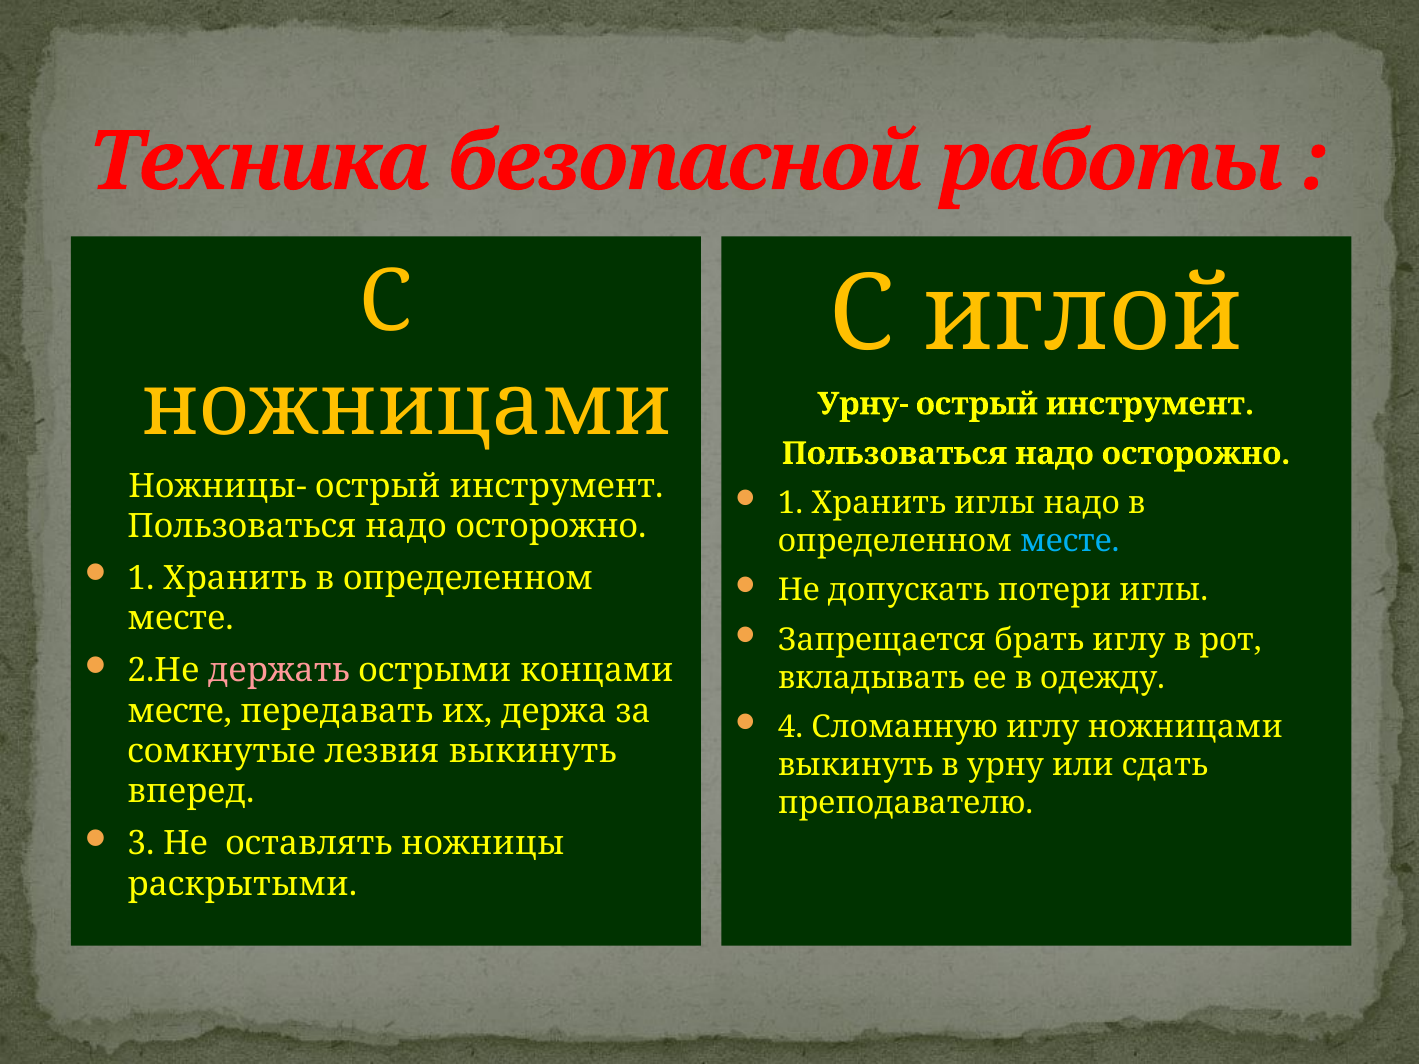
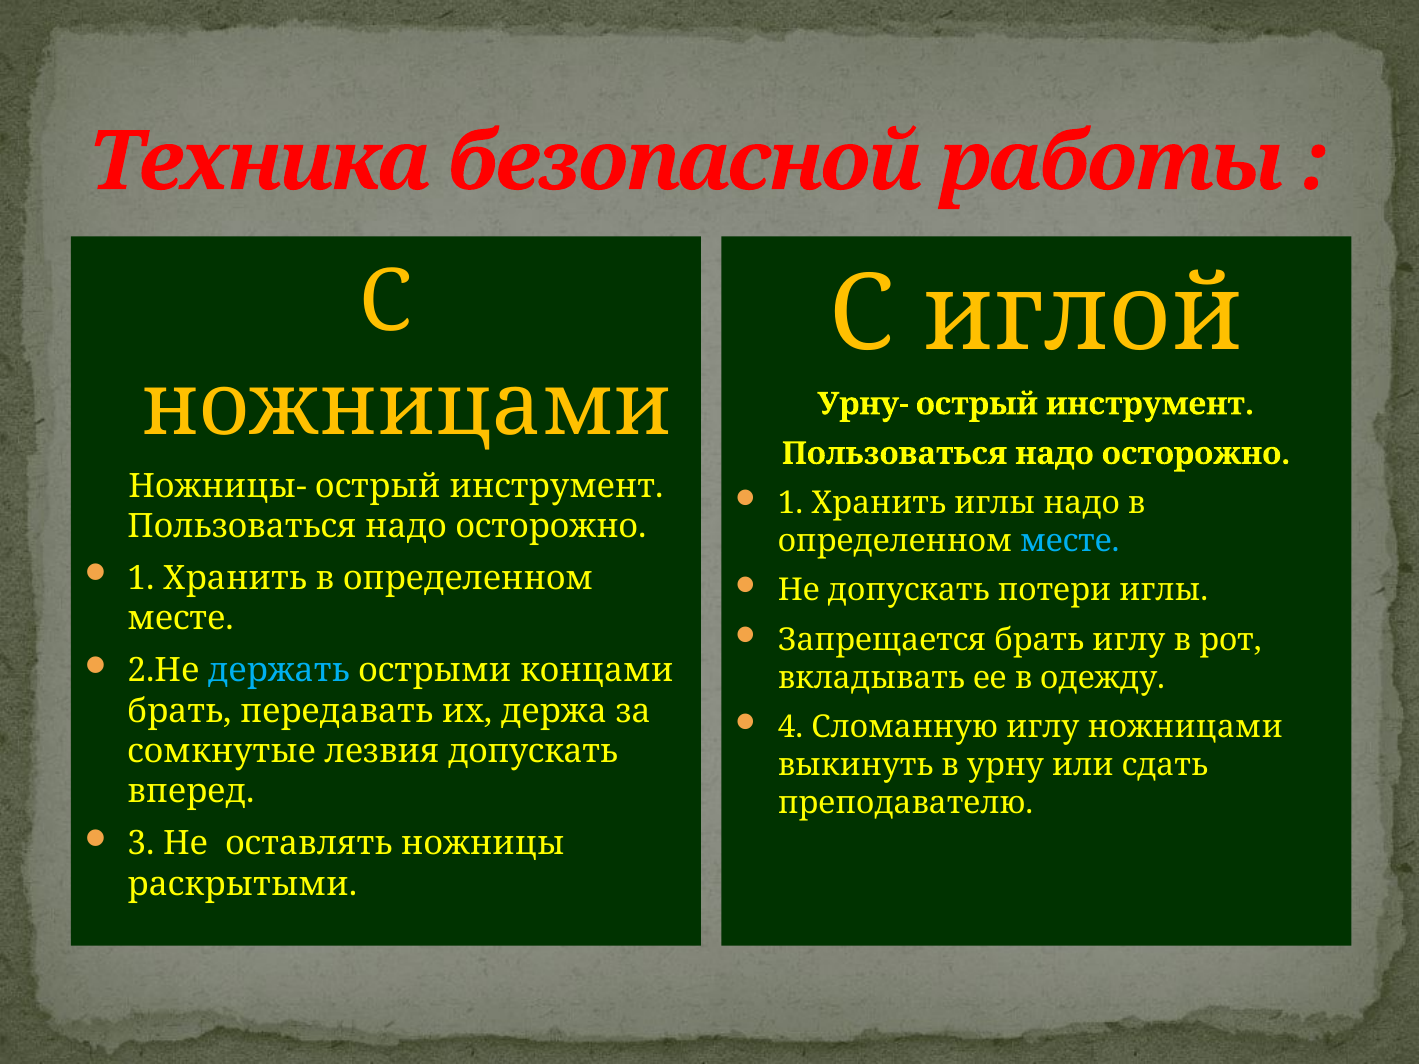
держать colour: pink -> light blue
месте at (180, 711): месте -> брать
лезвия выкинуть: выкинуть -> допускать
